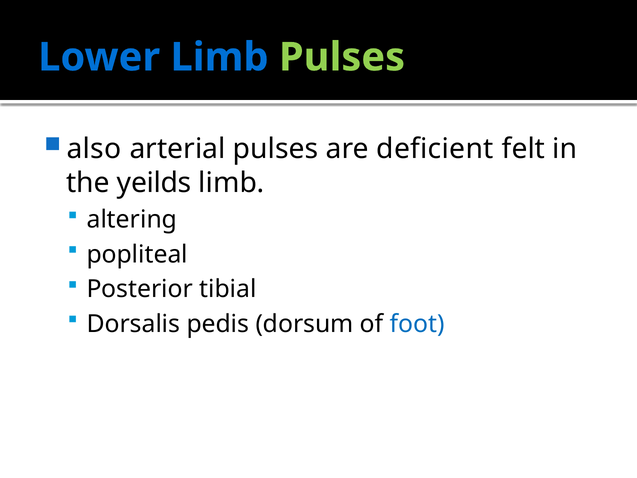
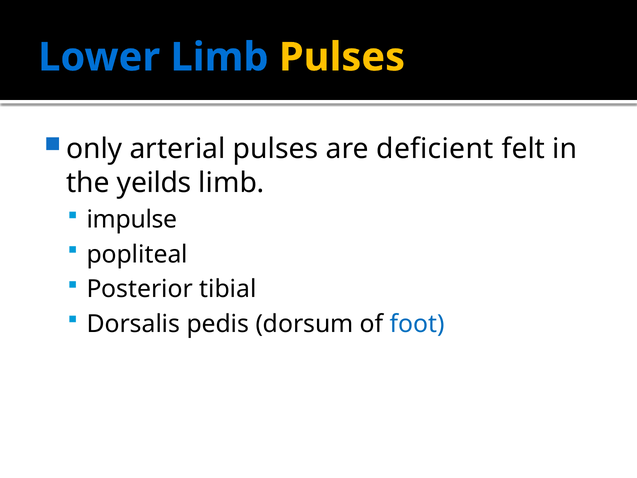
Pulses at (342, 57) colour: light green -> yellow
also: also -> only
altering: altering -> impulse
